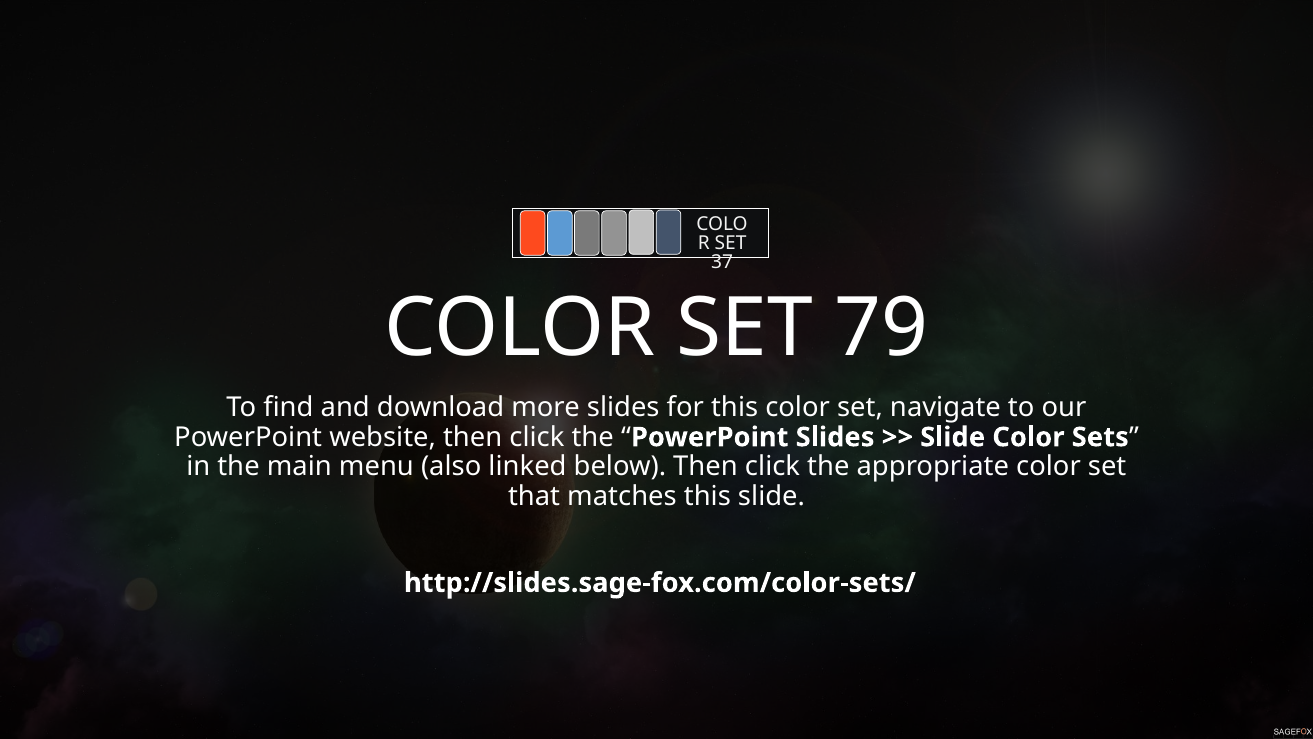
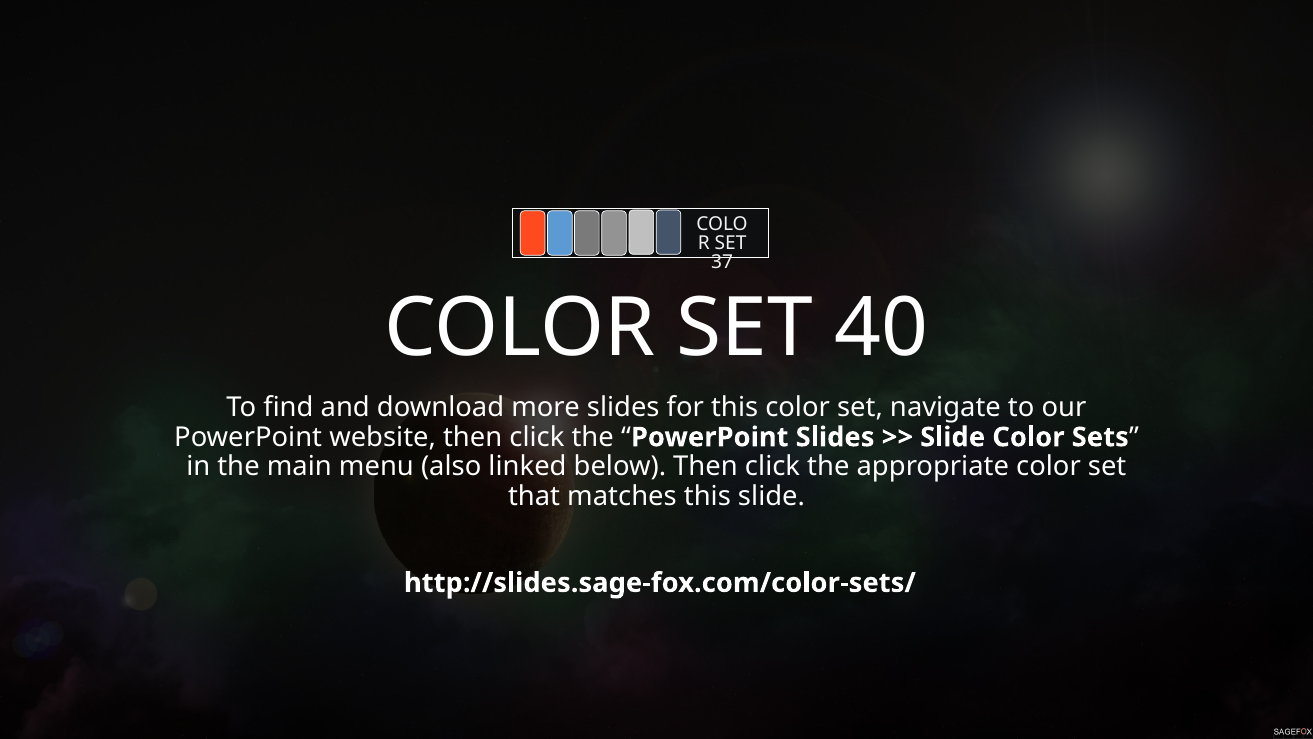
79: 79 -> 40
